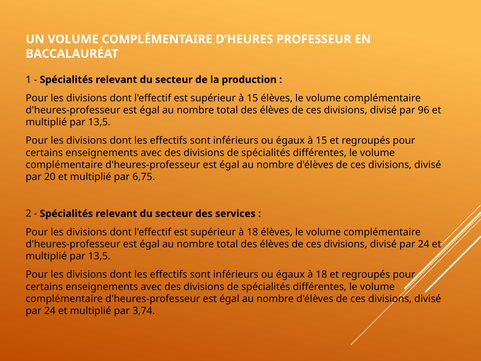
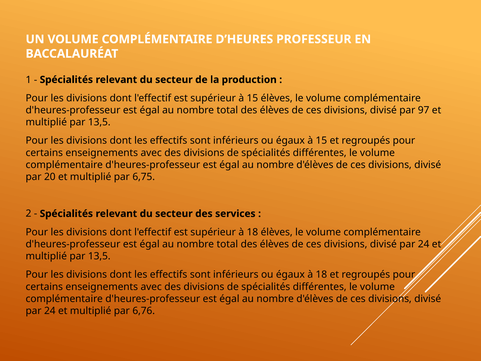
96: 96 -> 97
3,74: 3,74 -> 6,76
